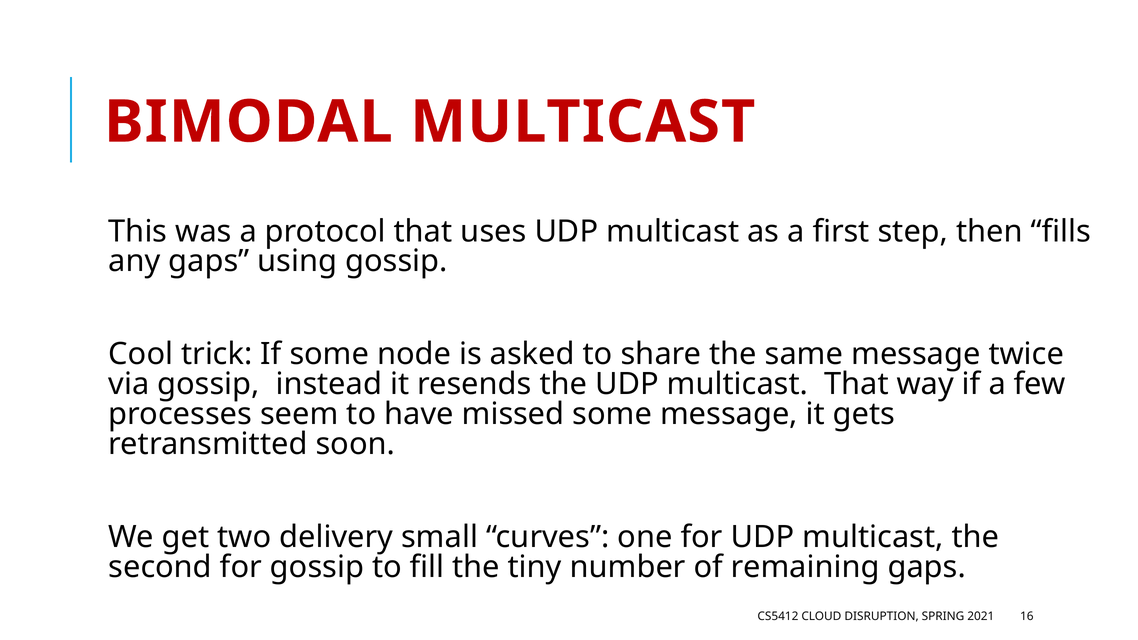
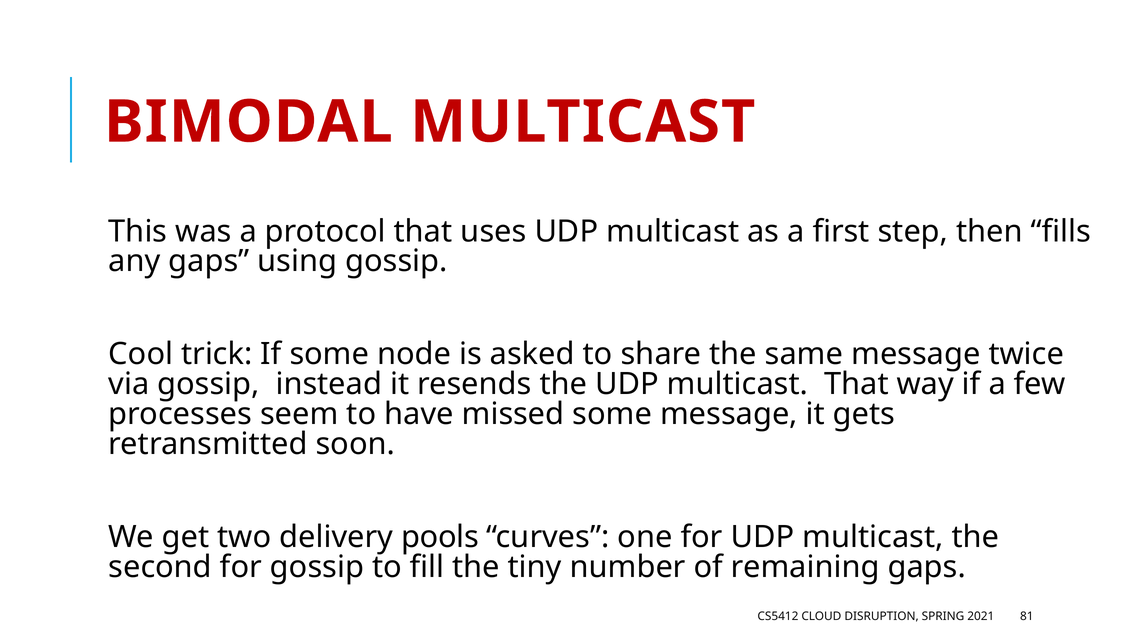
small: small -> pools
16: 16 -> 81
